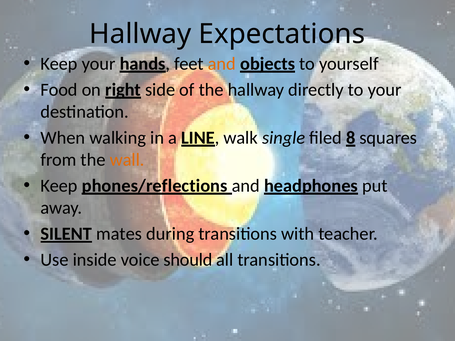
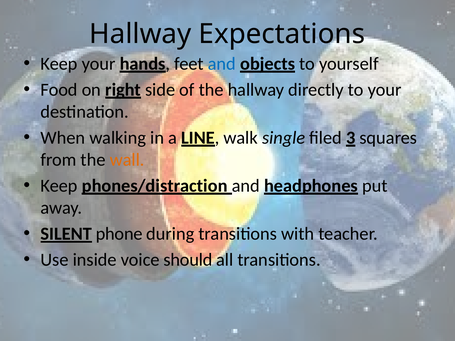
and at (222, 64) colour: orange -> blue
8: 8 -> 3
phones/reflections: phones/reflections -> phones/distraction
mates: mates -> phone
